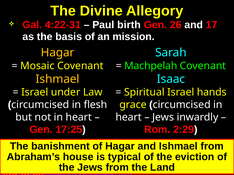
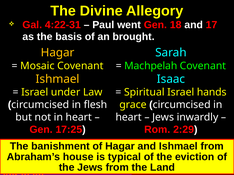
birth: birth -> went
26: 26 -> 18
mission: mission -> brought
